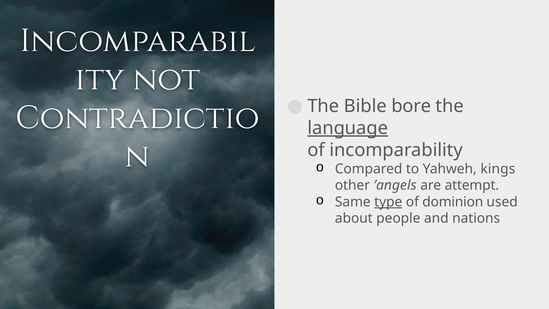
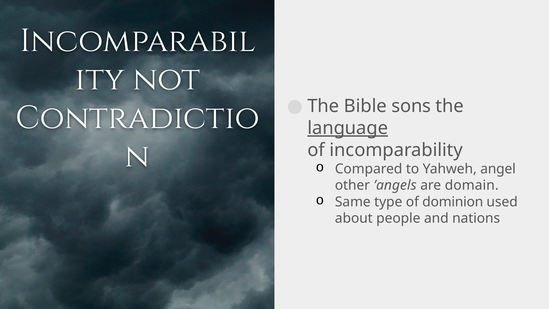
bore: bore -> sons
kings: kings -> angel
attempt: attempt -> domain
type underline: present -> none
